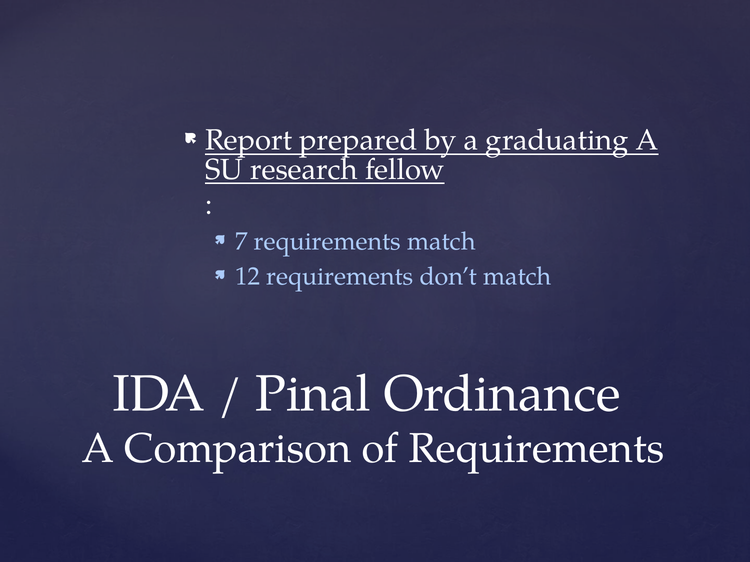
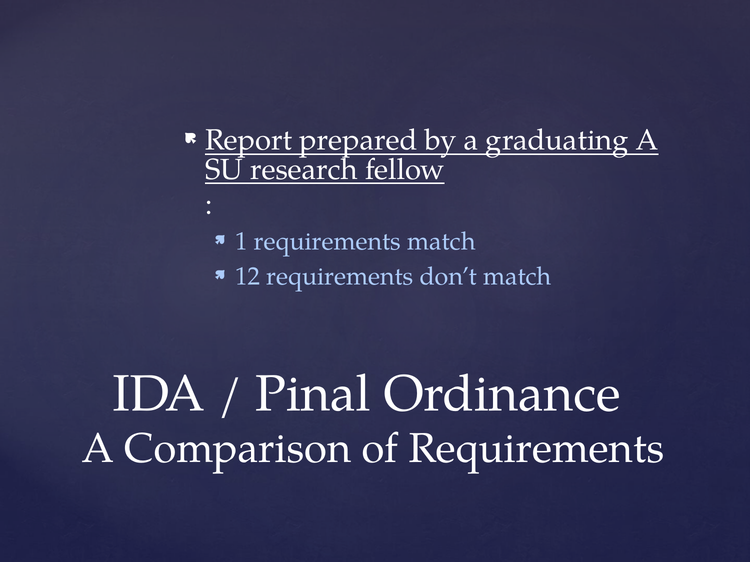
7: 7 -> 1
